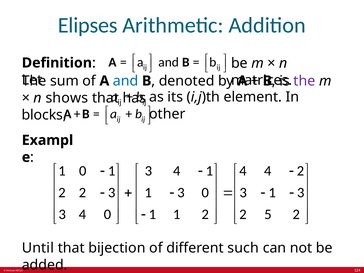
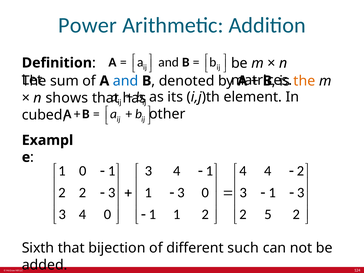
Elipses: Elipses -> Power
the at (304, 81) colour: purple -> orange
blocks: blocks -> cubed
Until: Until -> Sixth
